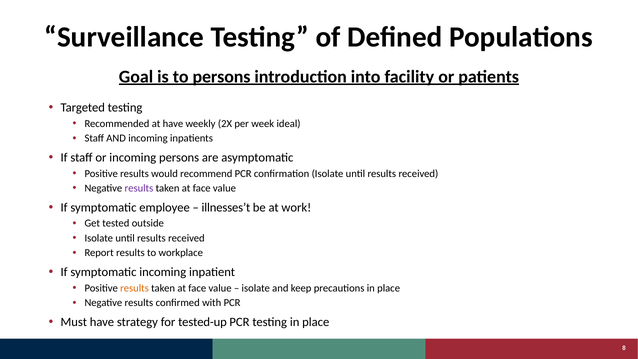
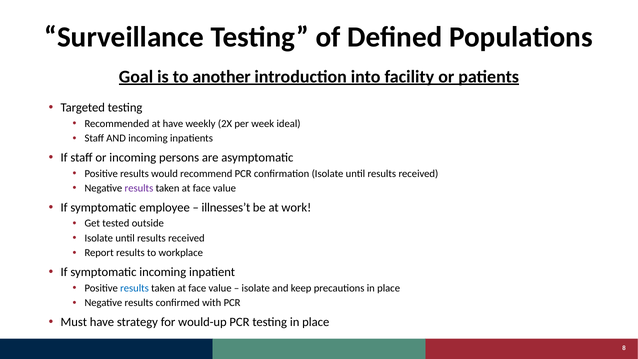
to persons: persons -> another
results at (134, 288) colour: orange -> blue
tested-up: tested-up -> would-up
